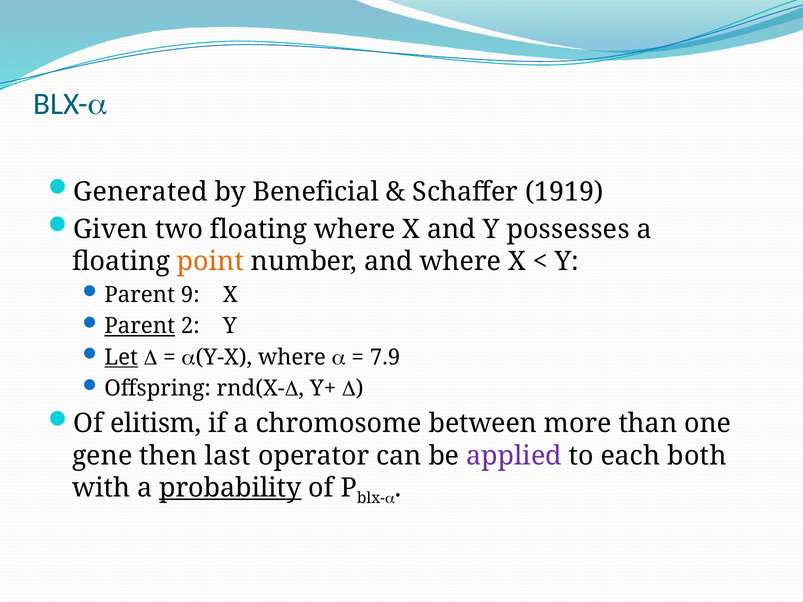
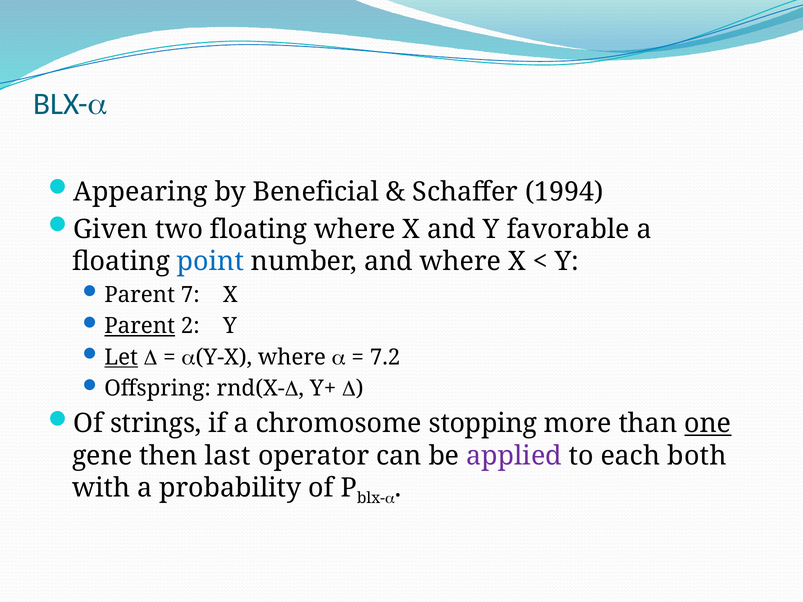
Generated: Generated -> Appearing
1919: 1919 -> 1994
possesses: possesses -> favorable
point colour: orange -> blue
9: 9 -> 7
7.9: 7.9 -> 7.2
elitism: elitism -> strings
between: between -> stopping
one underline: none -> present
probability underline: present -> none
